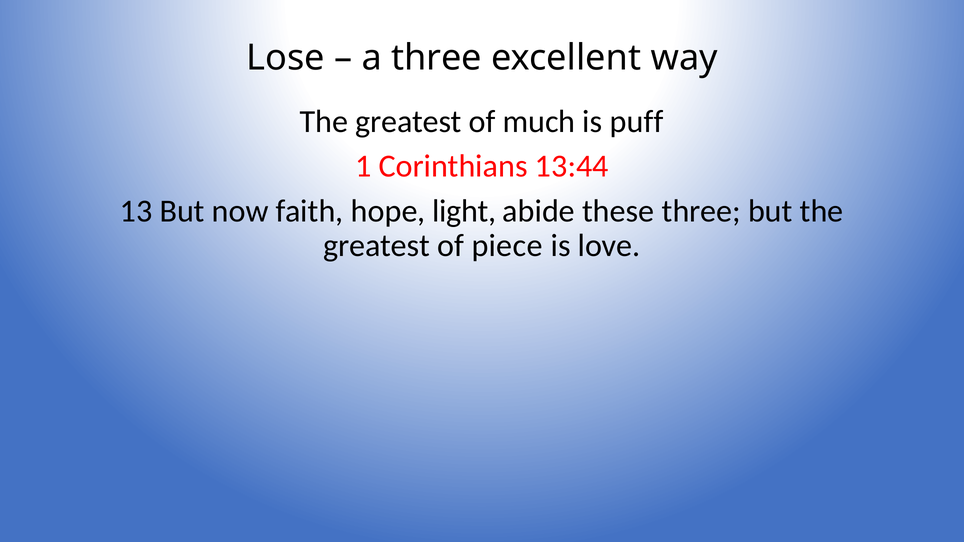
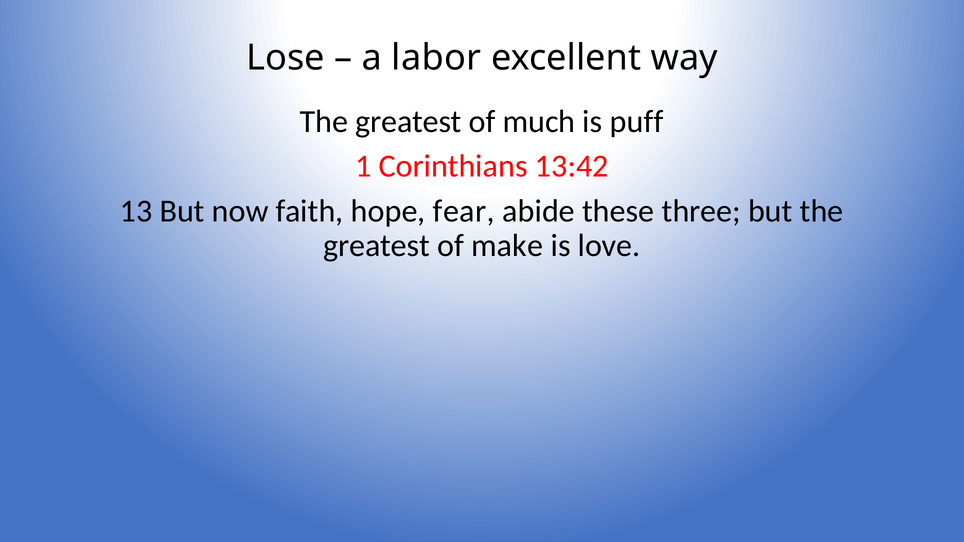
a three: three -> labor
13:44: 13:44 -> 13:42
light: light -> fear
piece: piece -> make
